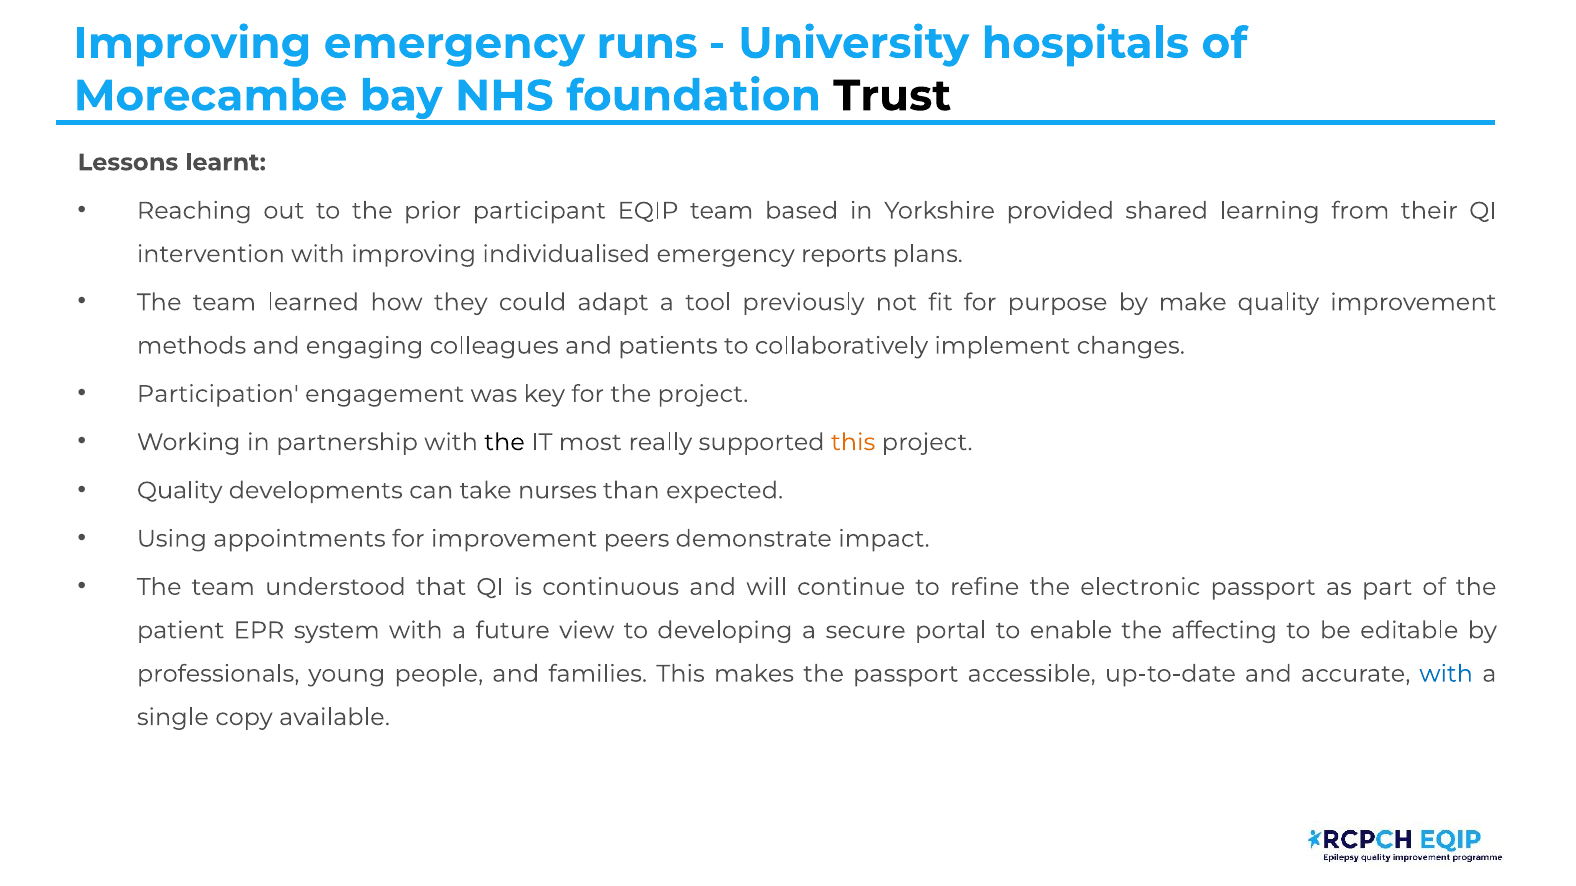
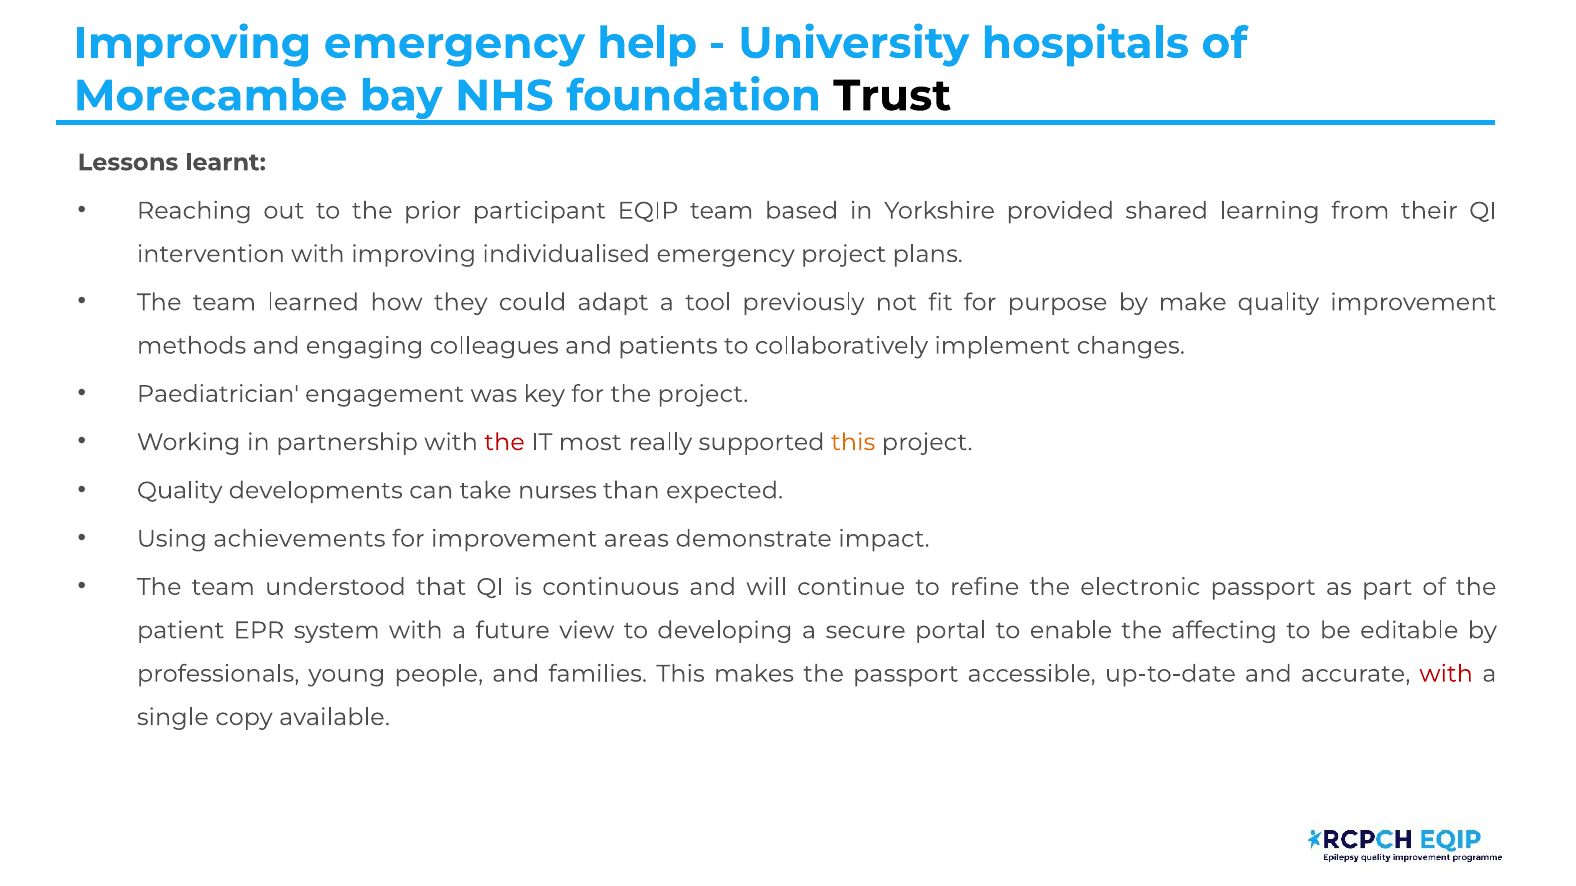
runs: runs -> help
emergency reports: reports -> project
Participation: Participation -> Paediatrician
the at (505, 443) colour: black -> red
appointments: appointments -> achievements
peers: peers -> areas
with at (1446, 674) colour: blue -> red
